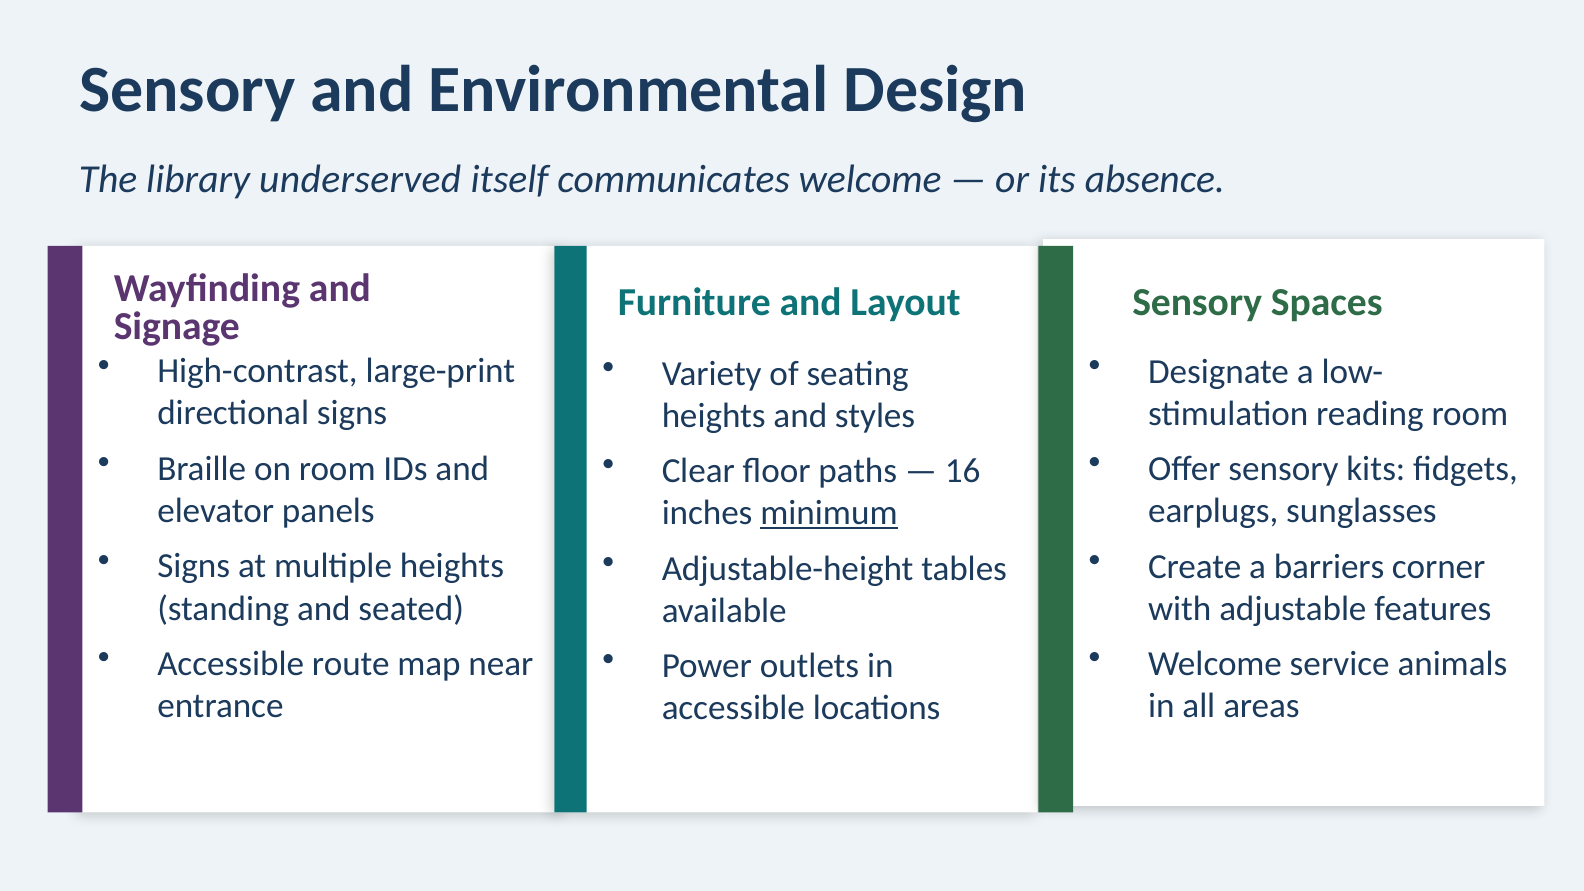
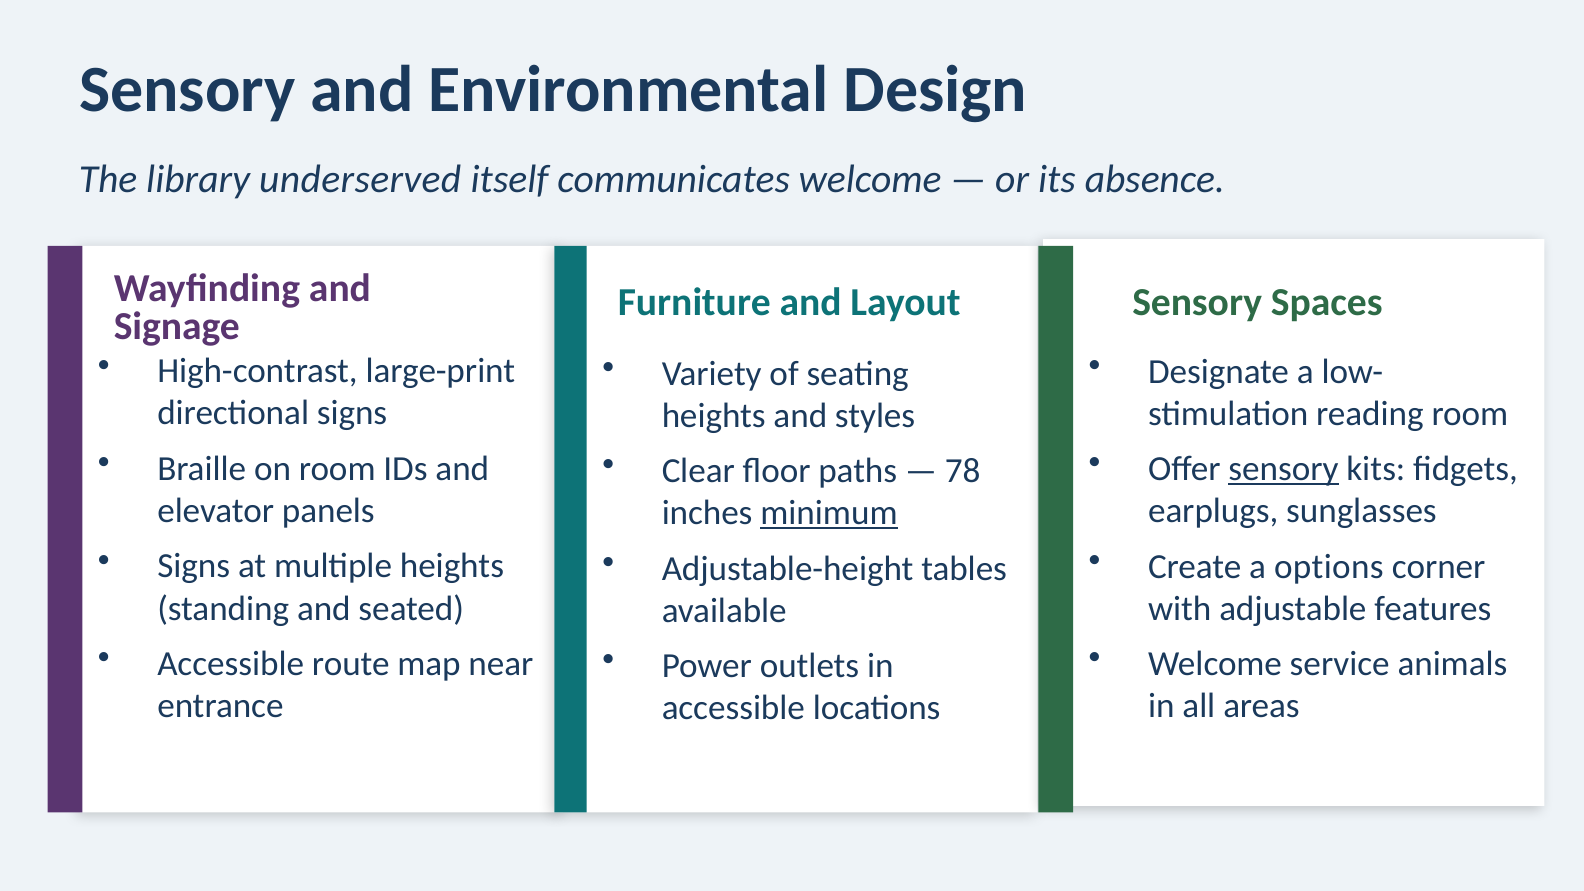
sensory at (1283, 469) underline: none -> present
16: 16 -> 78
barriers: barriers -> options
